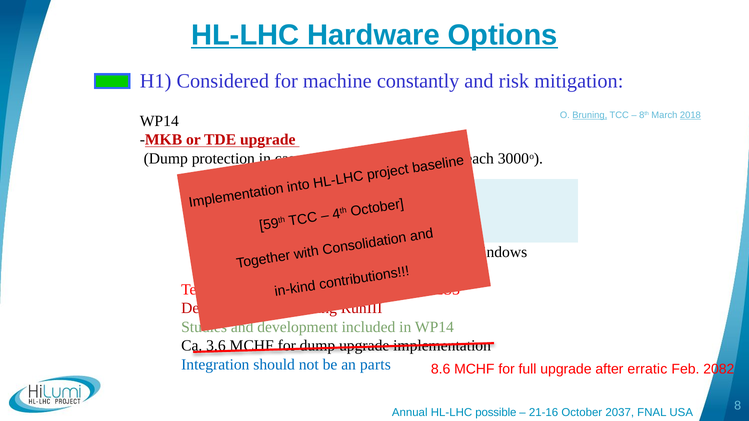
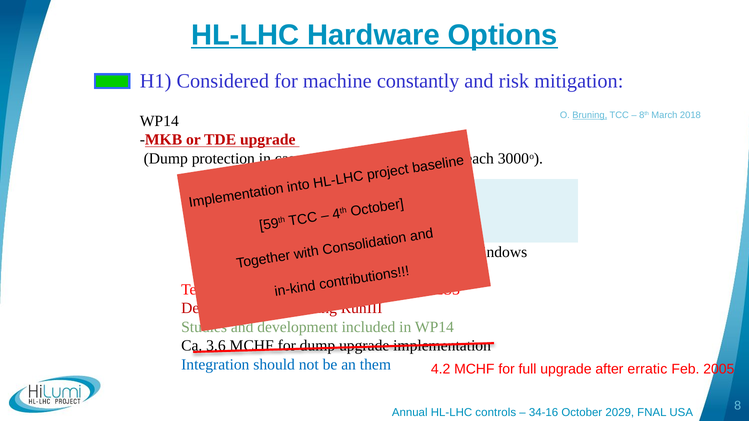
2018 underline: present -> none
parts: parts -> them
8.6: 8.6 -> 4.2
2082: 2082 -> 2005
possible: possible -> controls
21-16: 21-16 -> 34-16
2037: 2037 -> 2029
